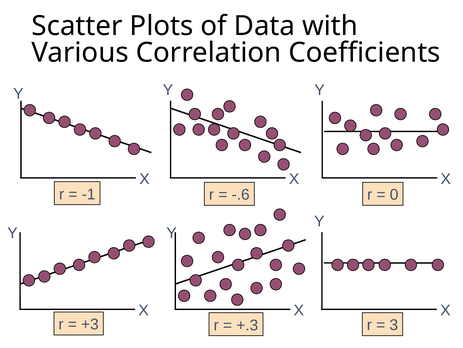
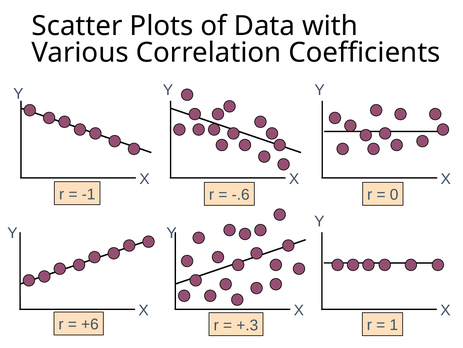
+3: +3 -> +6
3: 3 -> 1
